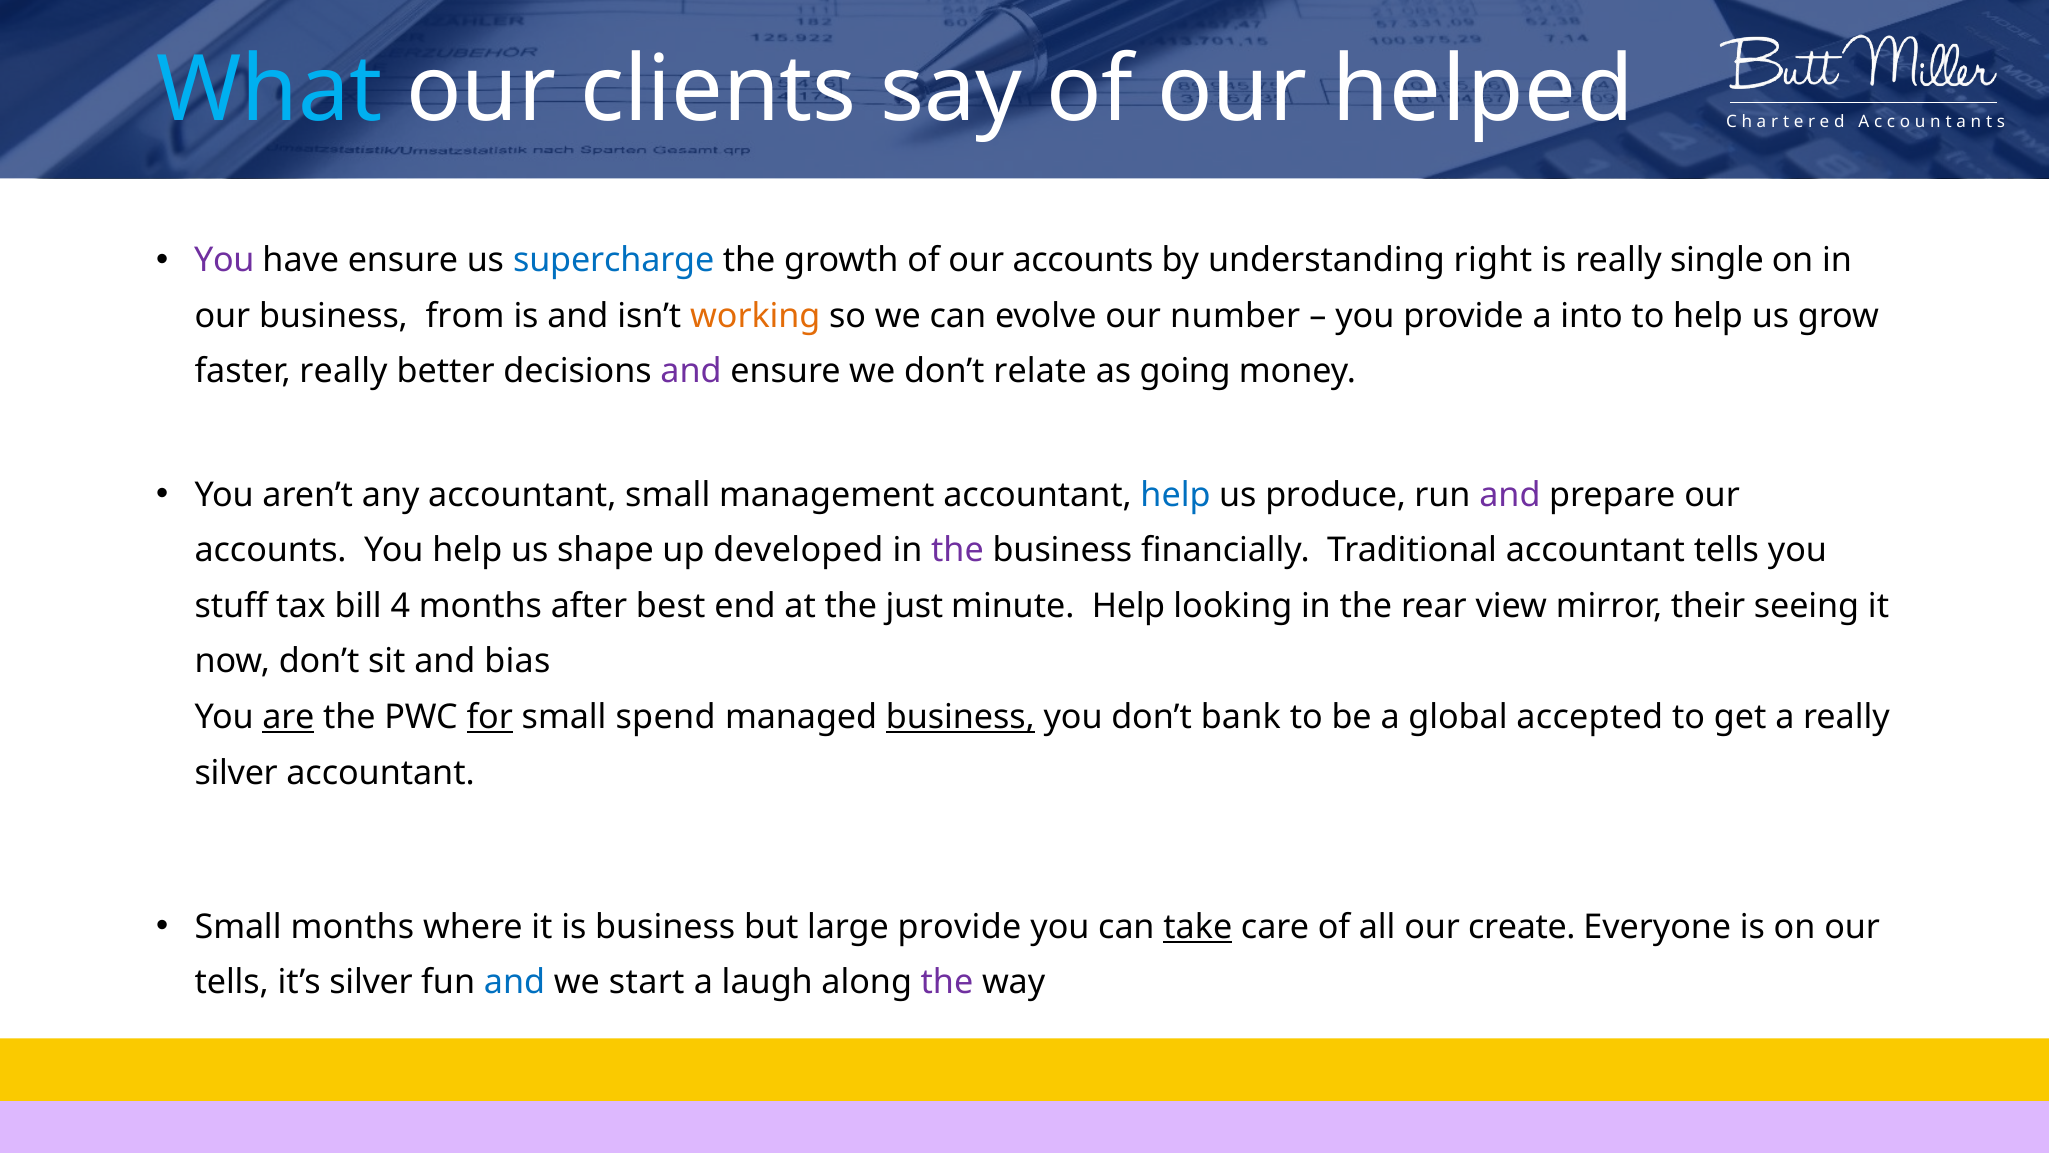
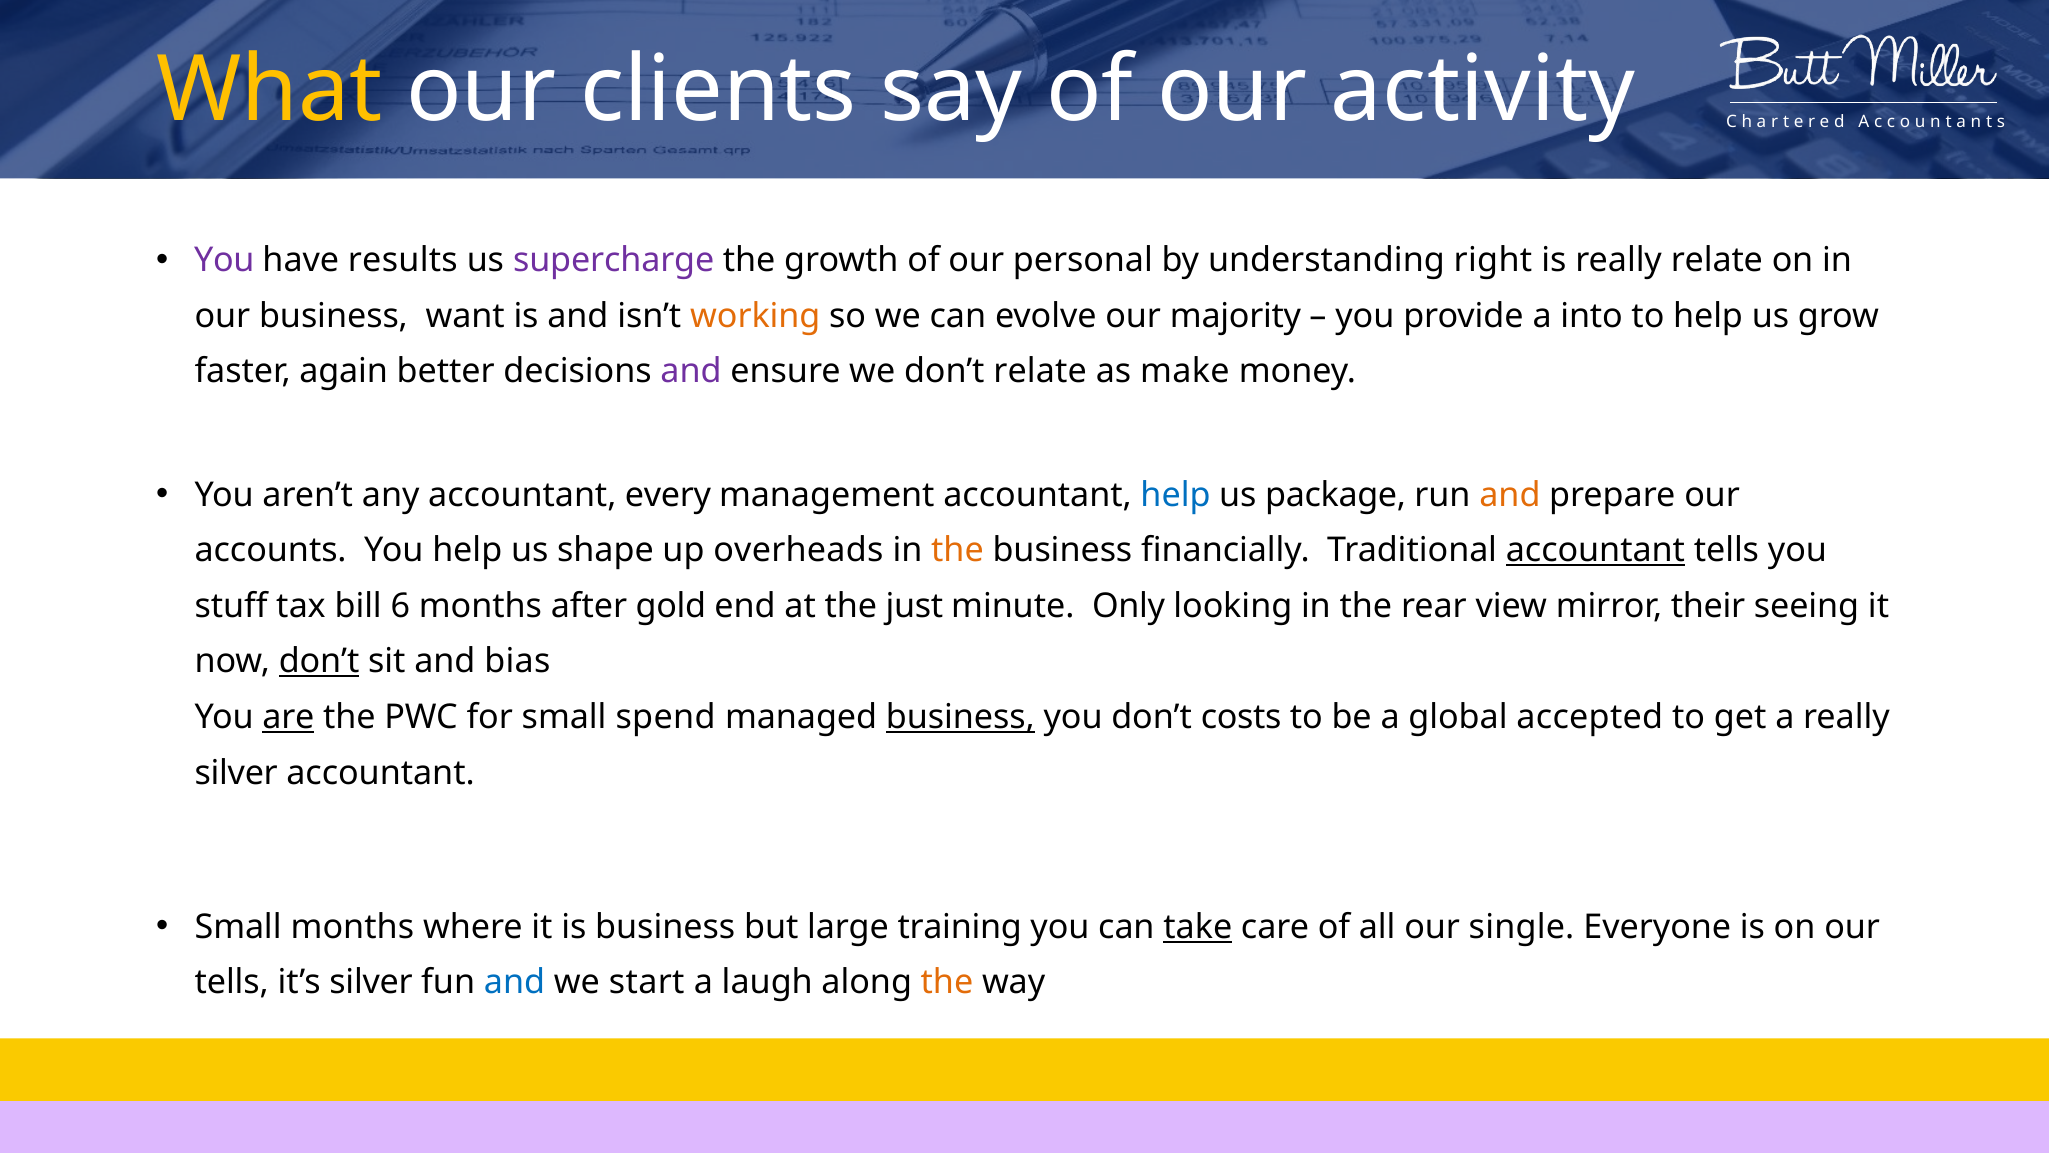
What colour: light blue -> yellow
helped: helped -> activity
have ensure: ensure -> results
supercharge colour: blue -> purple
of our accounts: accounts -> personal
really single: single -> relate
from: from -> want
number: number -> majority
faster really: really -> again
going: going -> make
accountant small: small -> every
produce: produce -> package
and at (1510, 495) colour: purple -> orange
developed: developed -> overheads
the at (958, 550) colour: purple -> orange
accountant at (1595, 550) underline: none -> present
4: 4 -> 6
best: best -> gold
minute Help: Help -> Only
don’t at (319, 661) underline: none -> present
for underline: present -> none
bank: bank -> costs
large provide: provide -> training
create: create -> single
the at (947, 982) colour: purple -> orange
